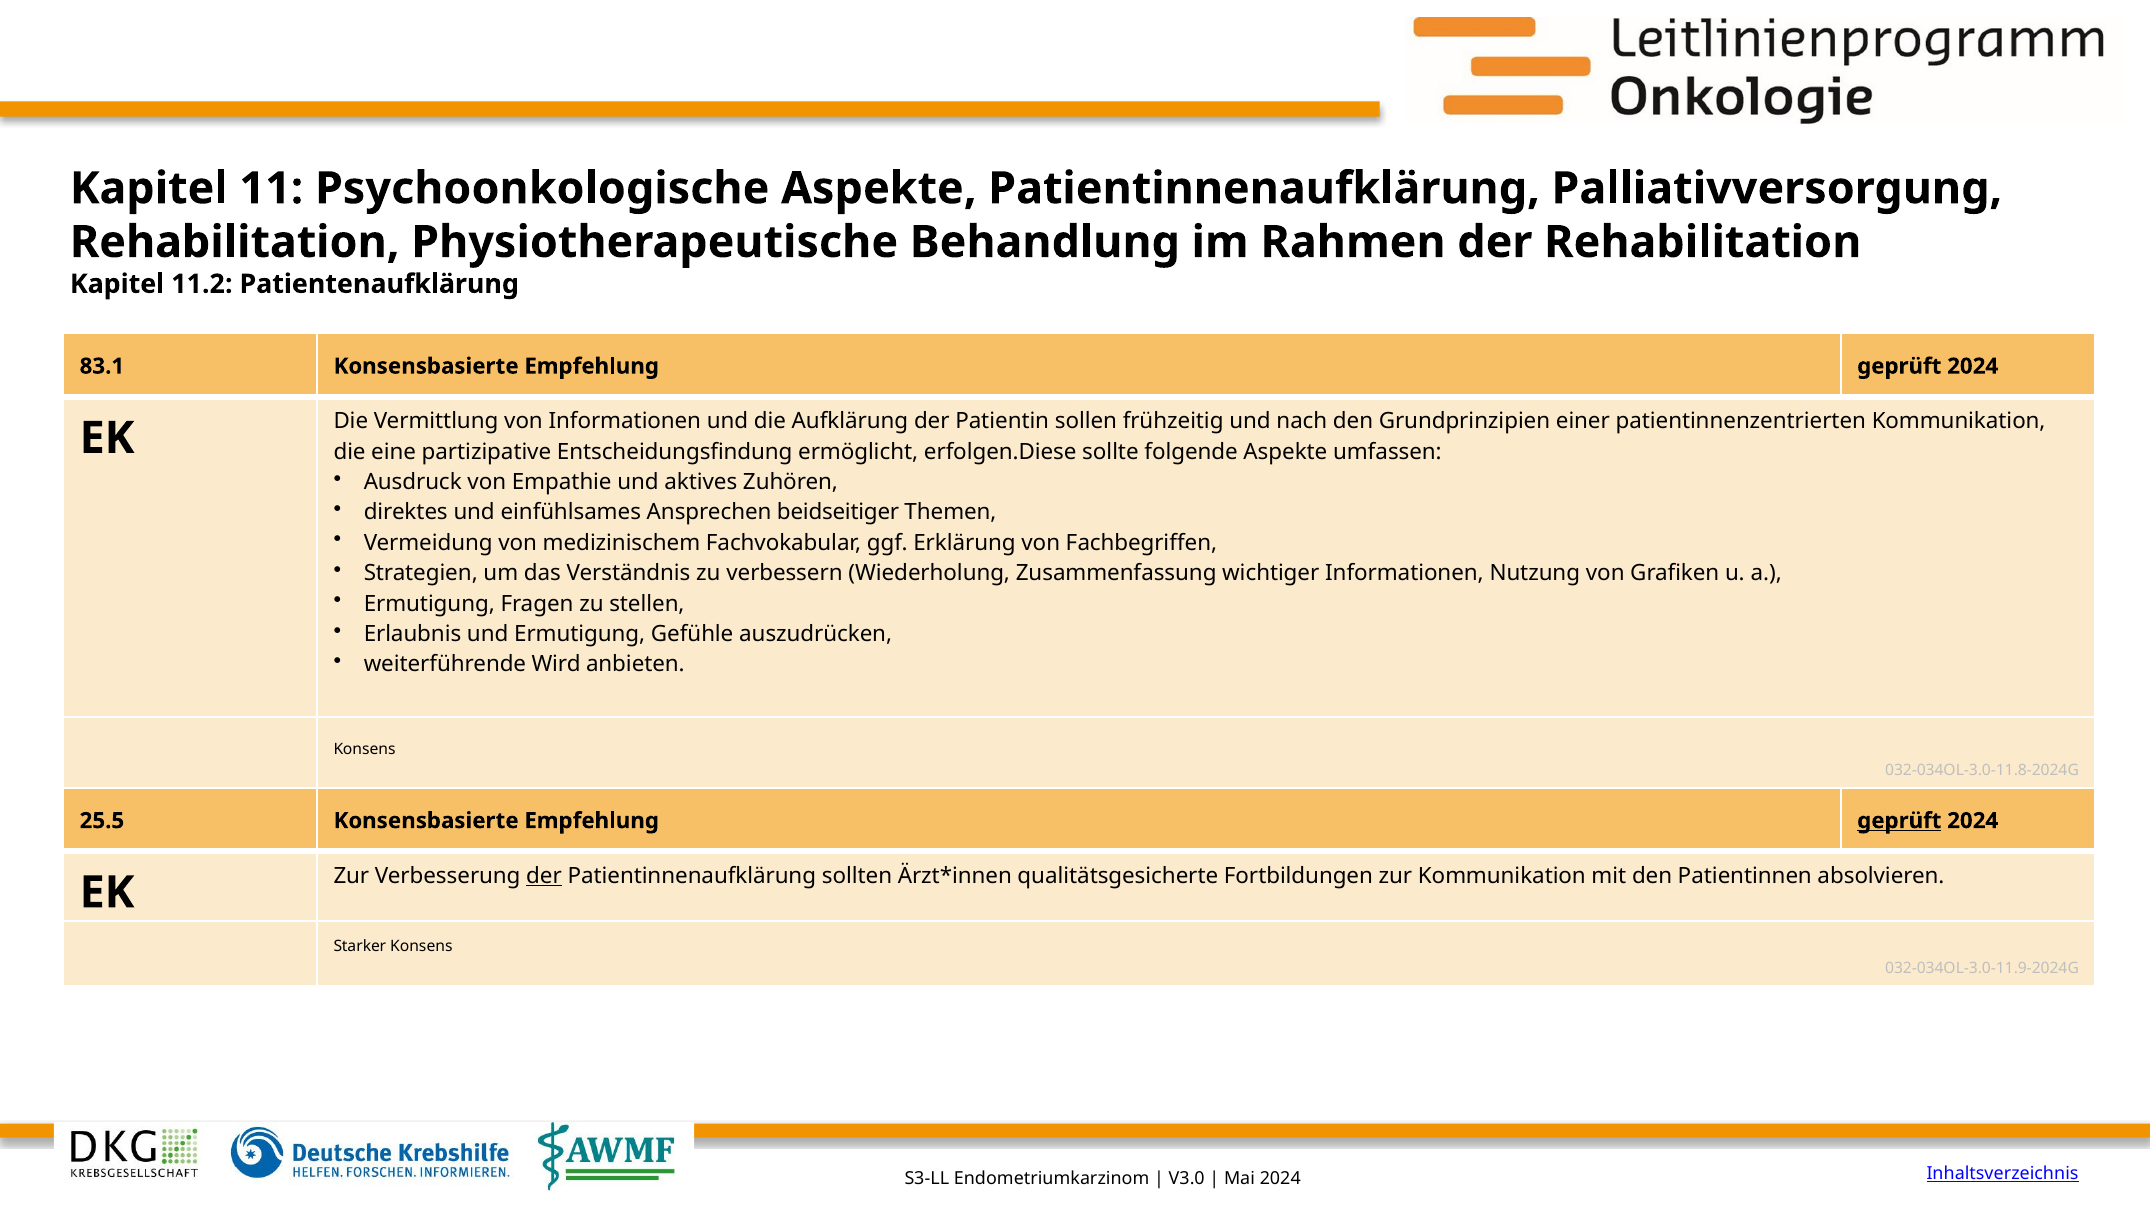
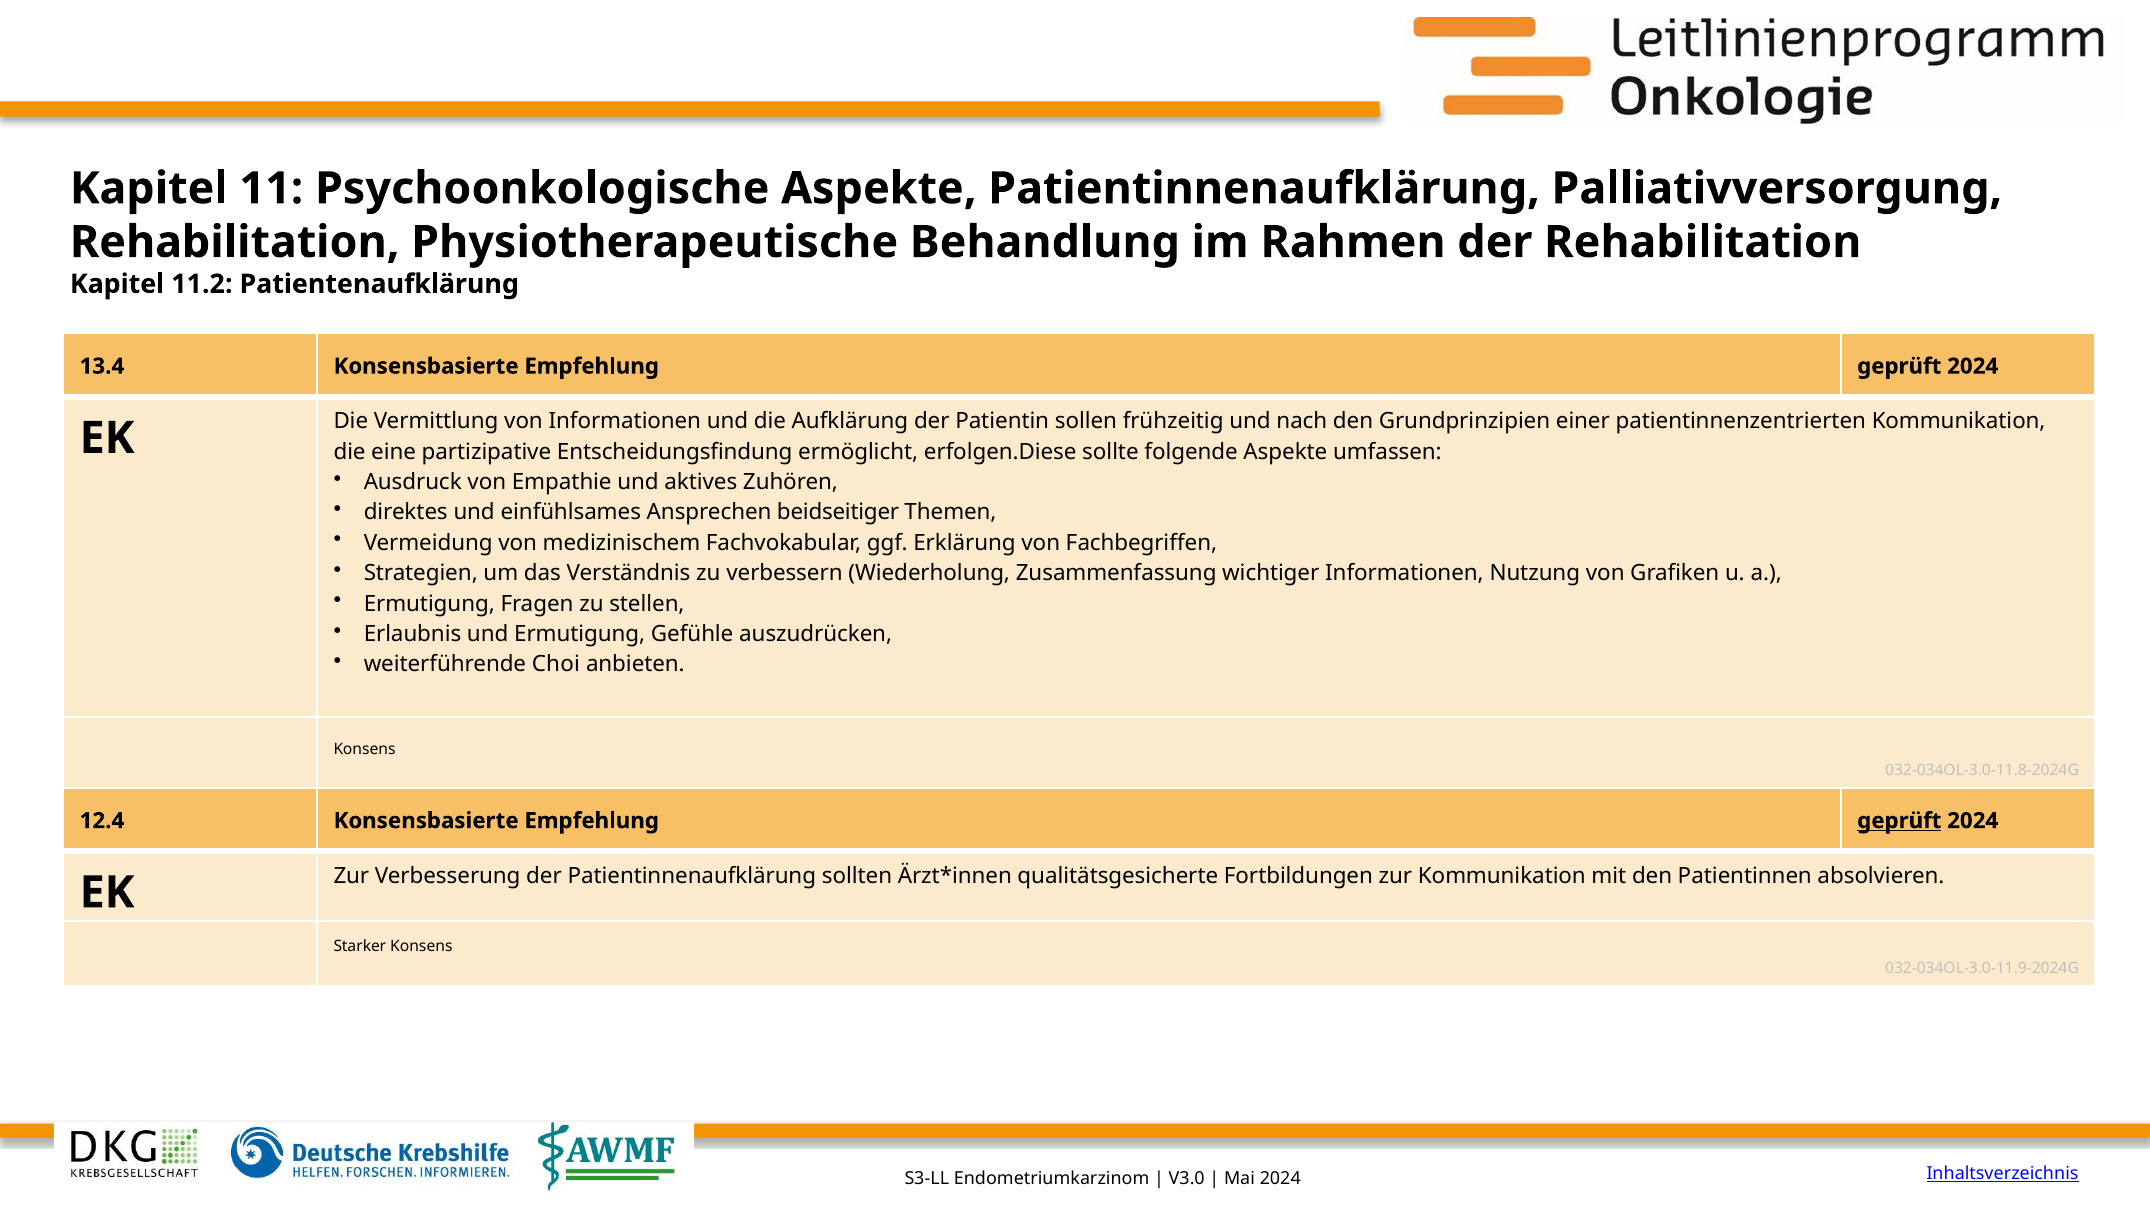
83.1: 83.1 -> 13.4
Wird: Wird -> Choi
25.5: 25.5 -> 12.4
der at (544, 876) underline: present -> none
